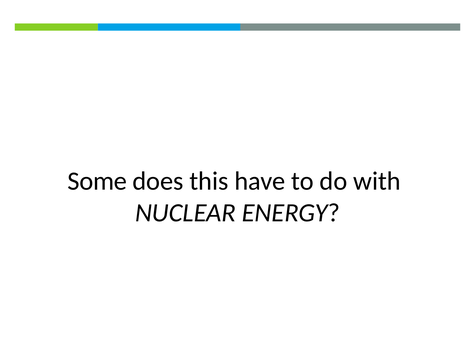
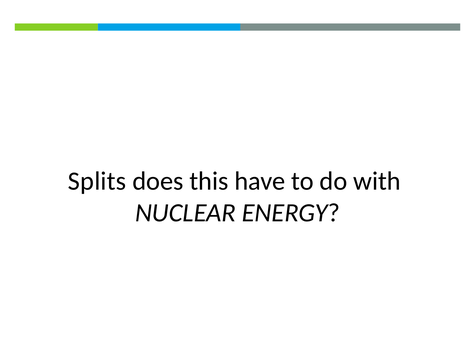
Some: Some -> Splits
